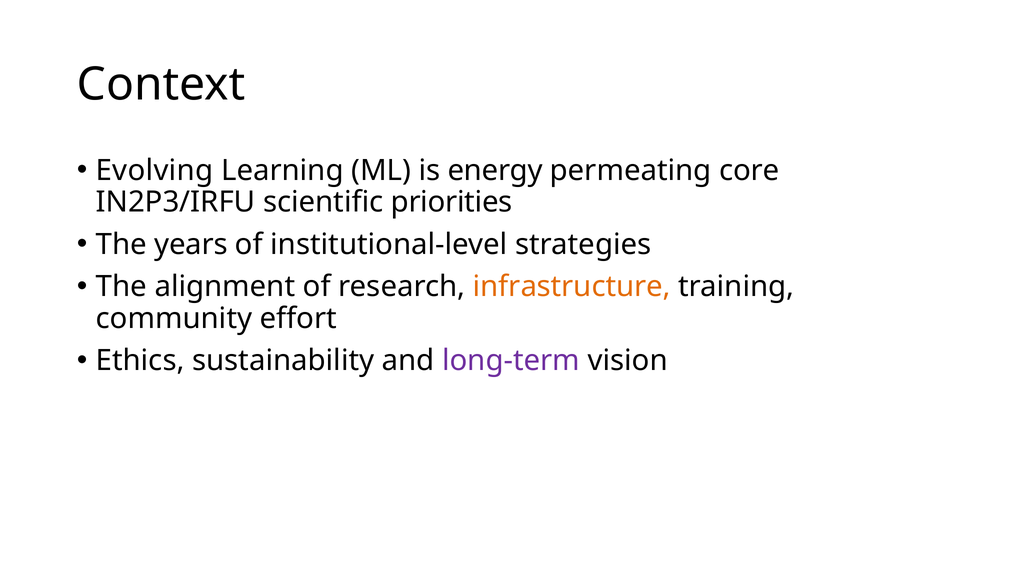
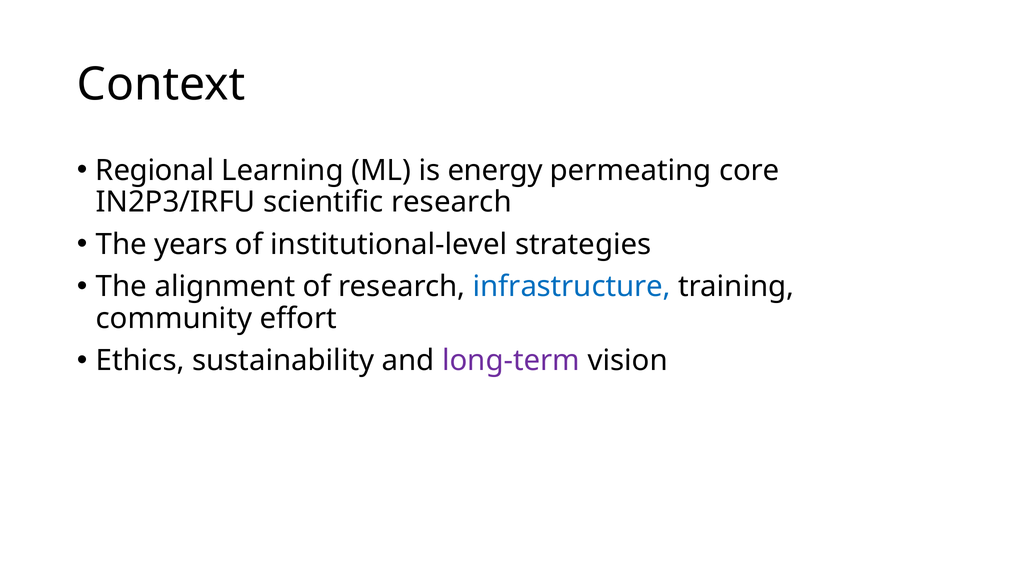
Evolving: Evolving -> Regional
scientific priorities: priorities -> research
infrastructure colour: orange -> blue
